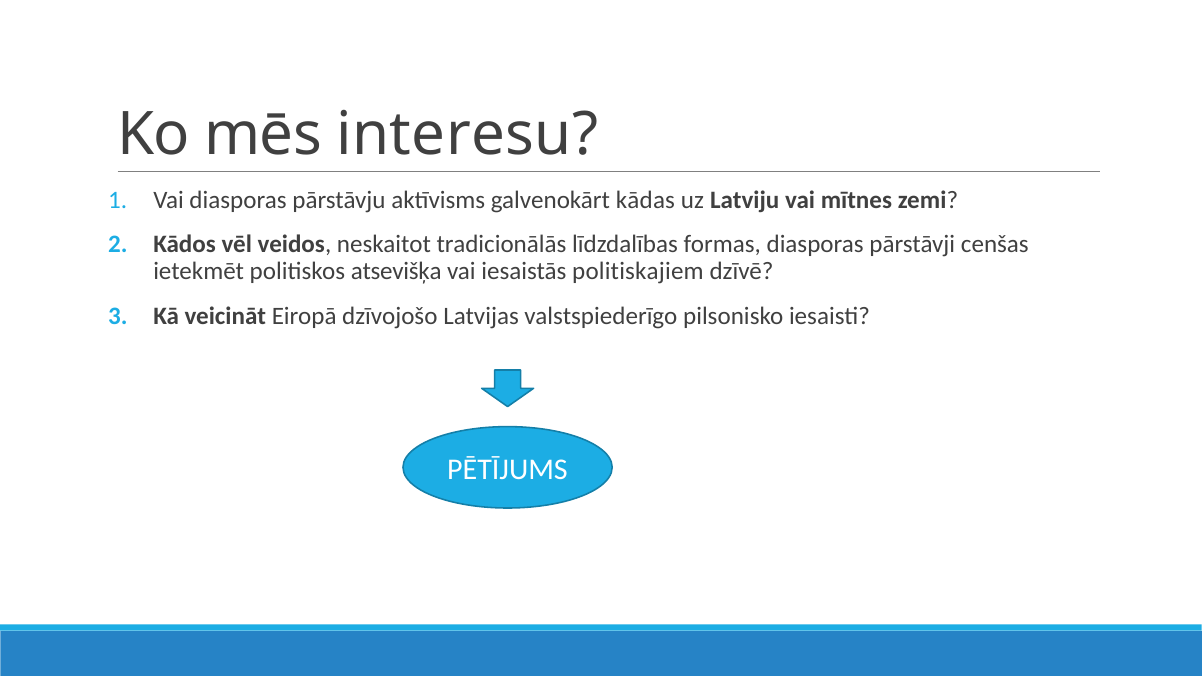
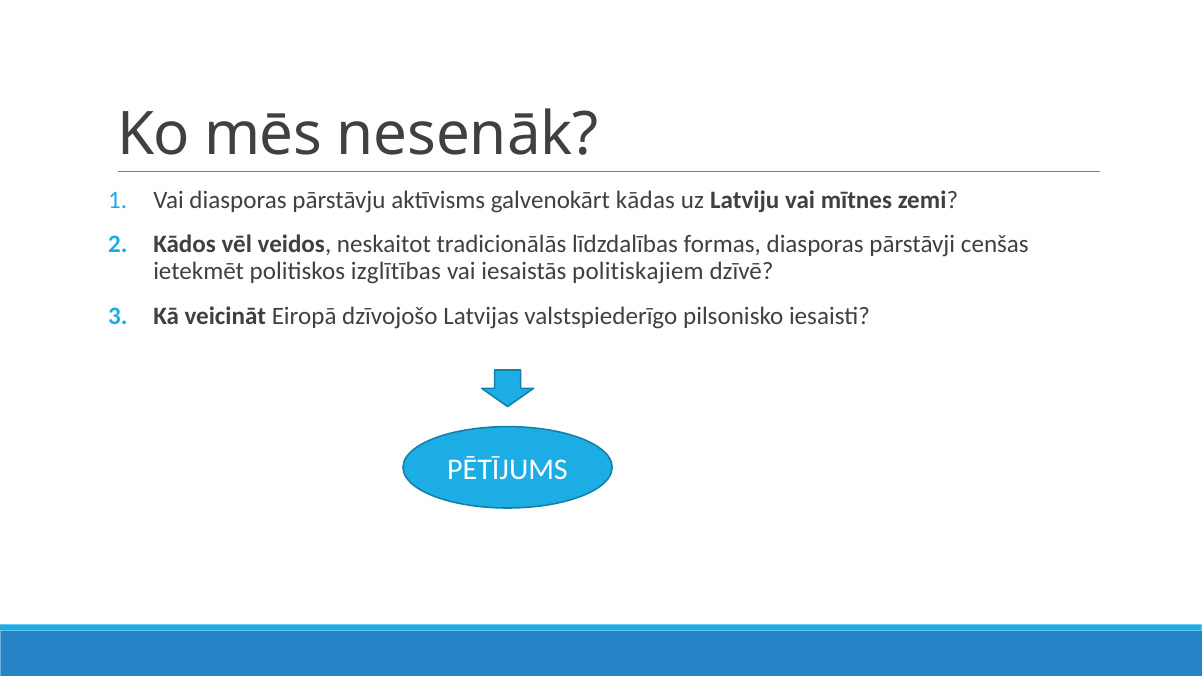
interesu: interesu -> nesenāk
atsevišķa: atsevišķa -> izglītības
